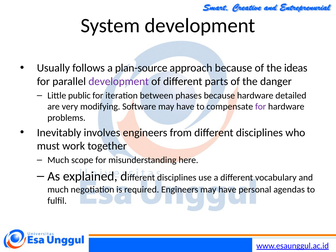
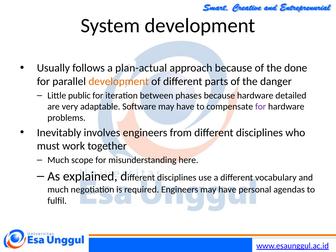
plan-source: plan-source -> plan-actual
ideas: ideas -> done
development at (119, 81) colour: purple -> orange
modifying: modifying -> adaptable
